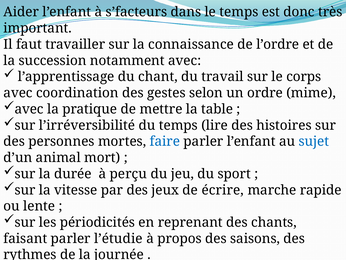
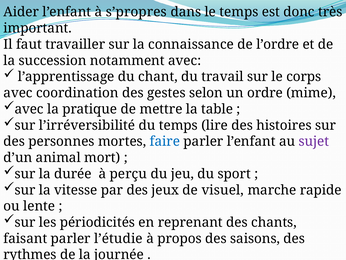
s’facteurs: s’facteurs -> s’propres
sujet colour: blue -> purple
écrire: écrire -> visuel
